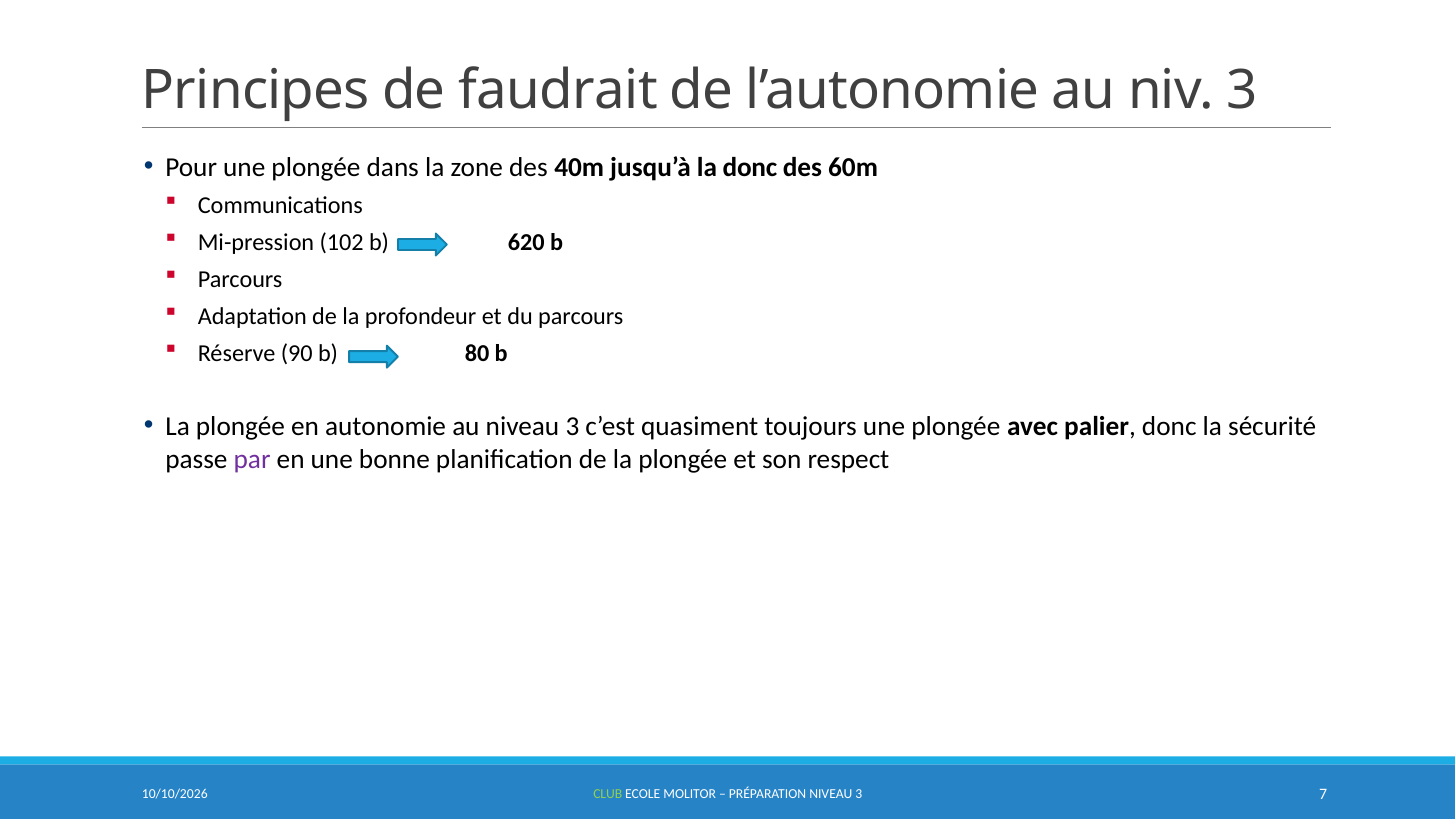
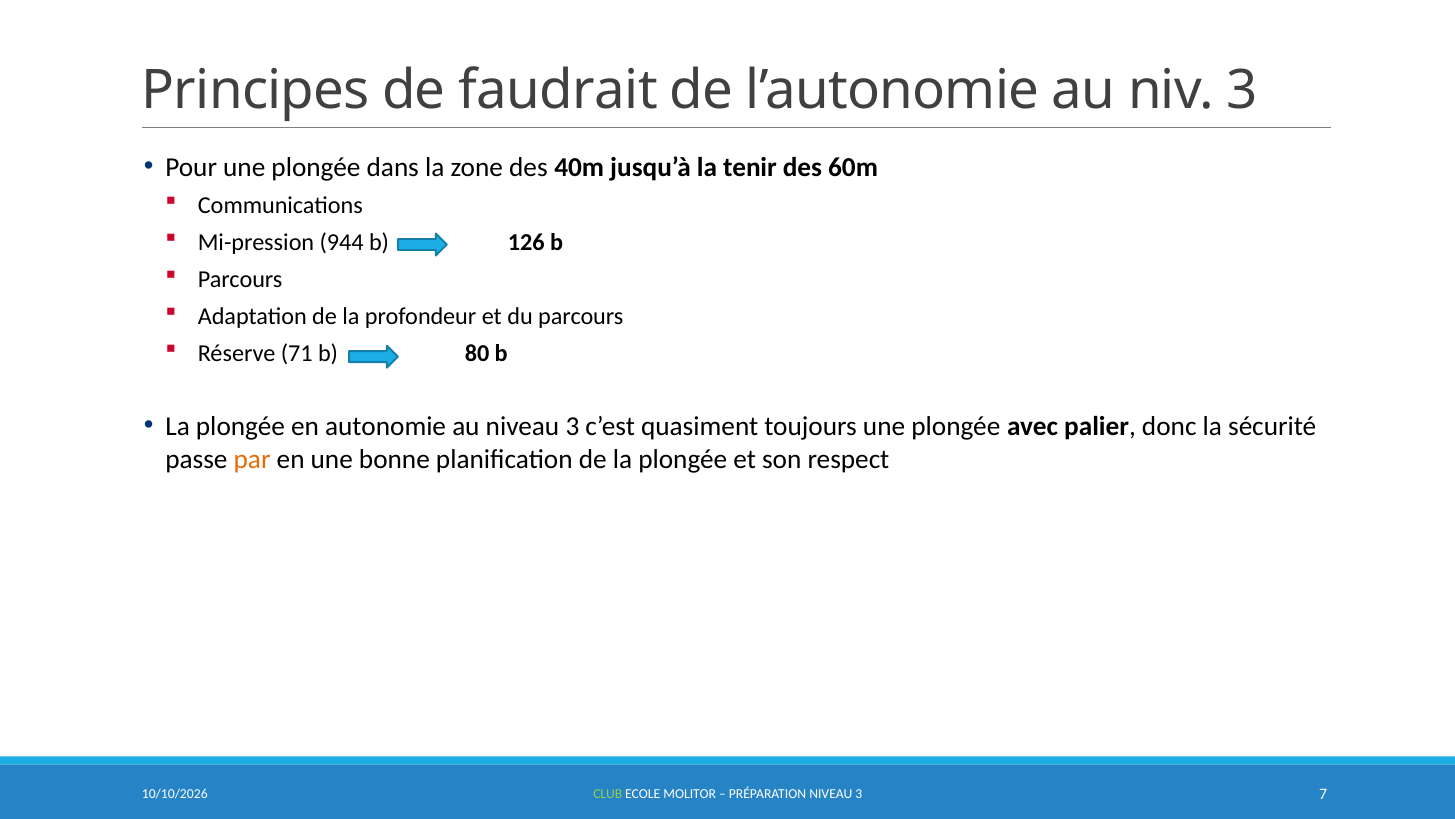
la donc: donc -> tenir
102: 102 -> 944
620: 620 -> 126
90: 90 -> 71
par colour: purple -> orange
